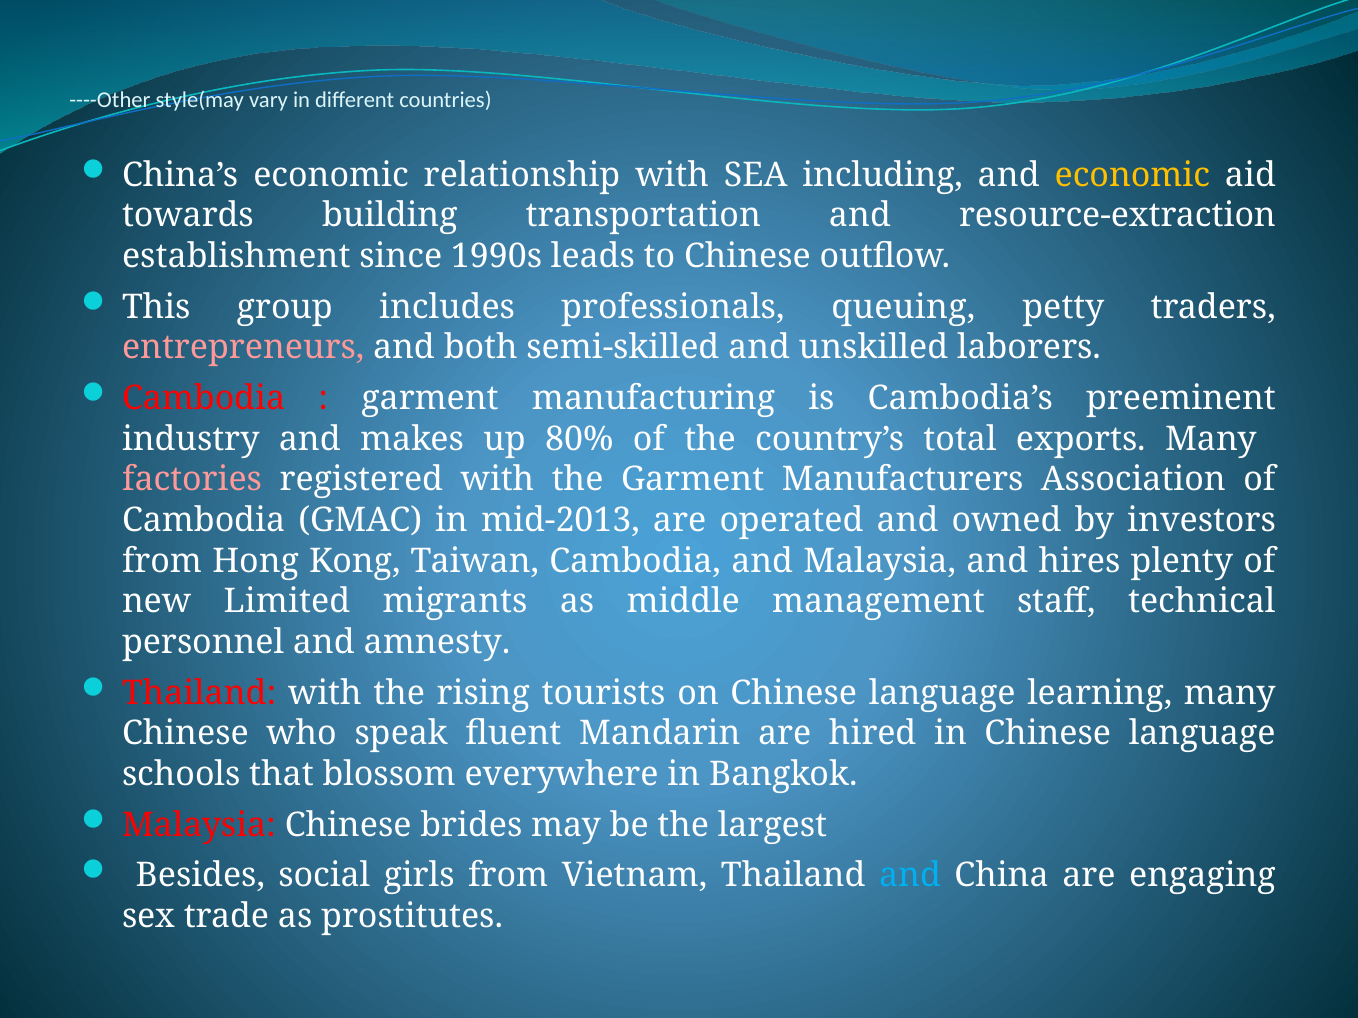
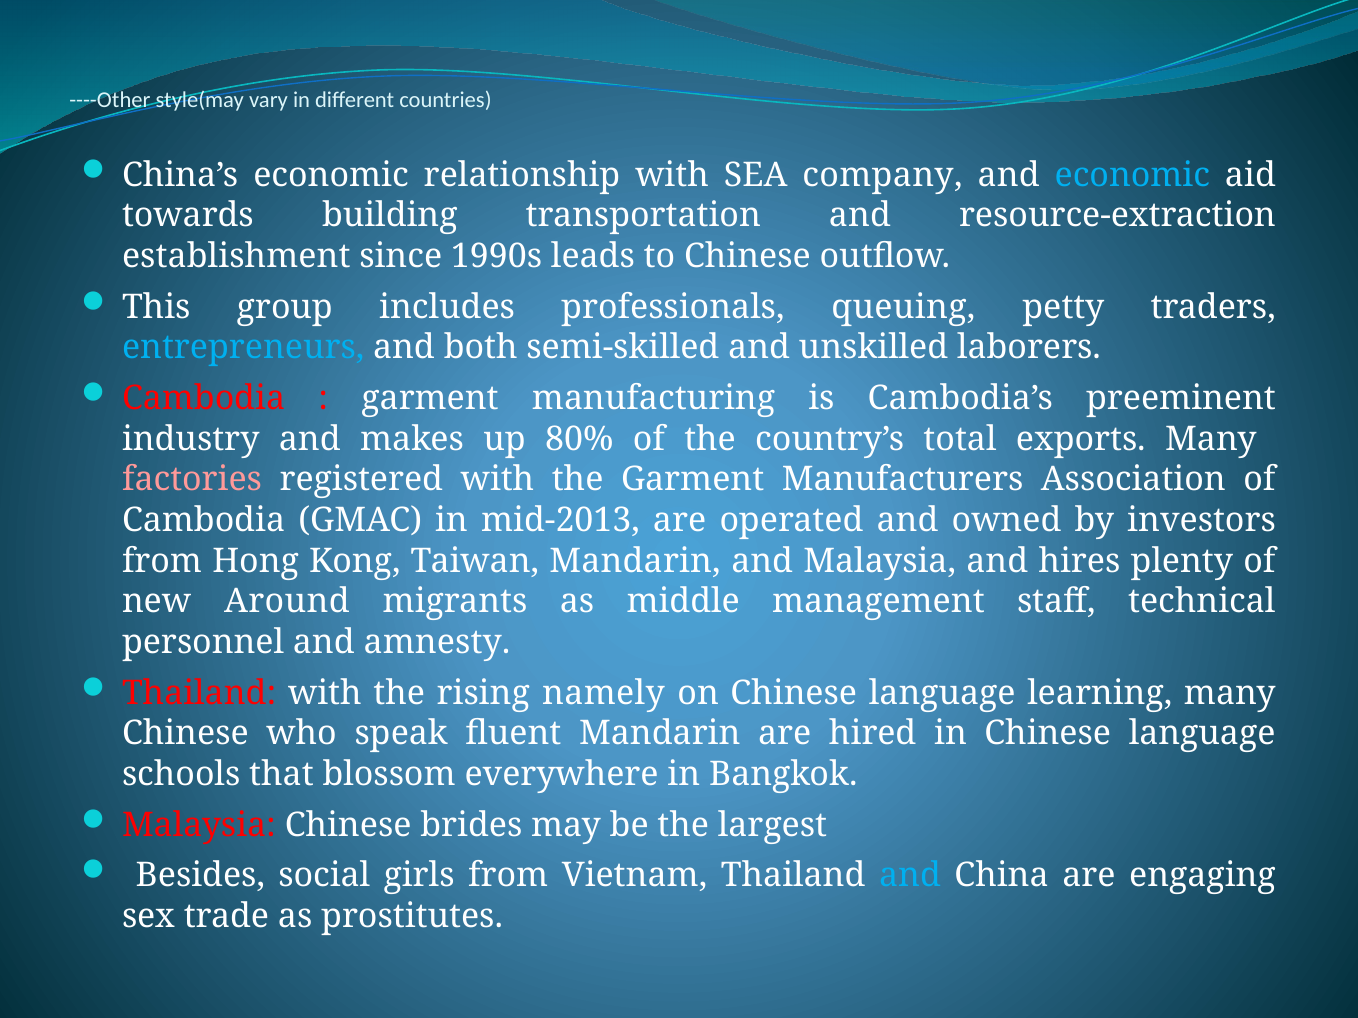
including: including -> company
economic at (1132, 175) colour: yellow -> light blue
entrepreneurs colour: pink -> light blue
Taiwan Cambodia: Cambodia -> Mandarin
Limited: Limited -> Around
tourists: tourists -> namely
